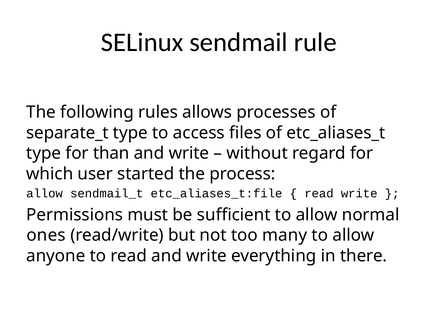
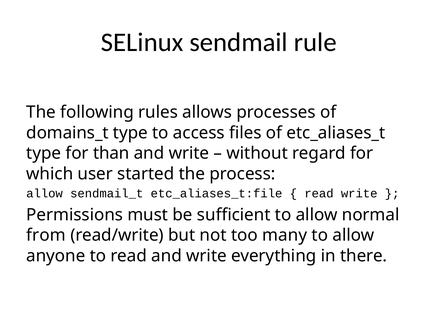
separate_t: separate_t -> domains_t
ones: ones -> from
